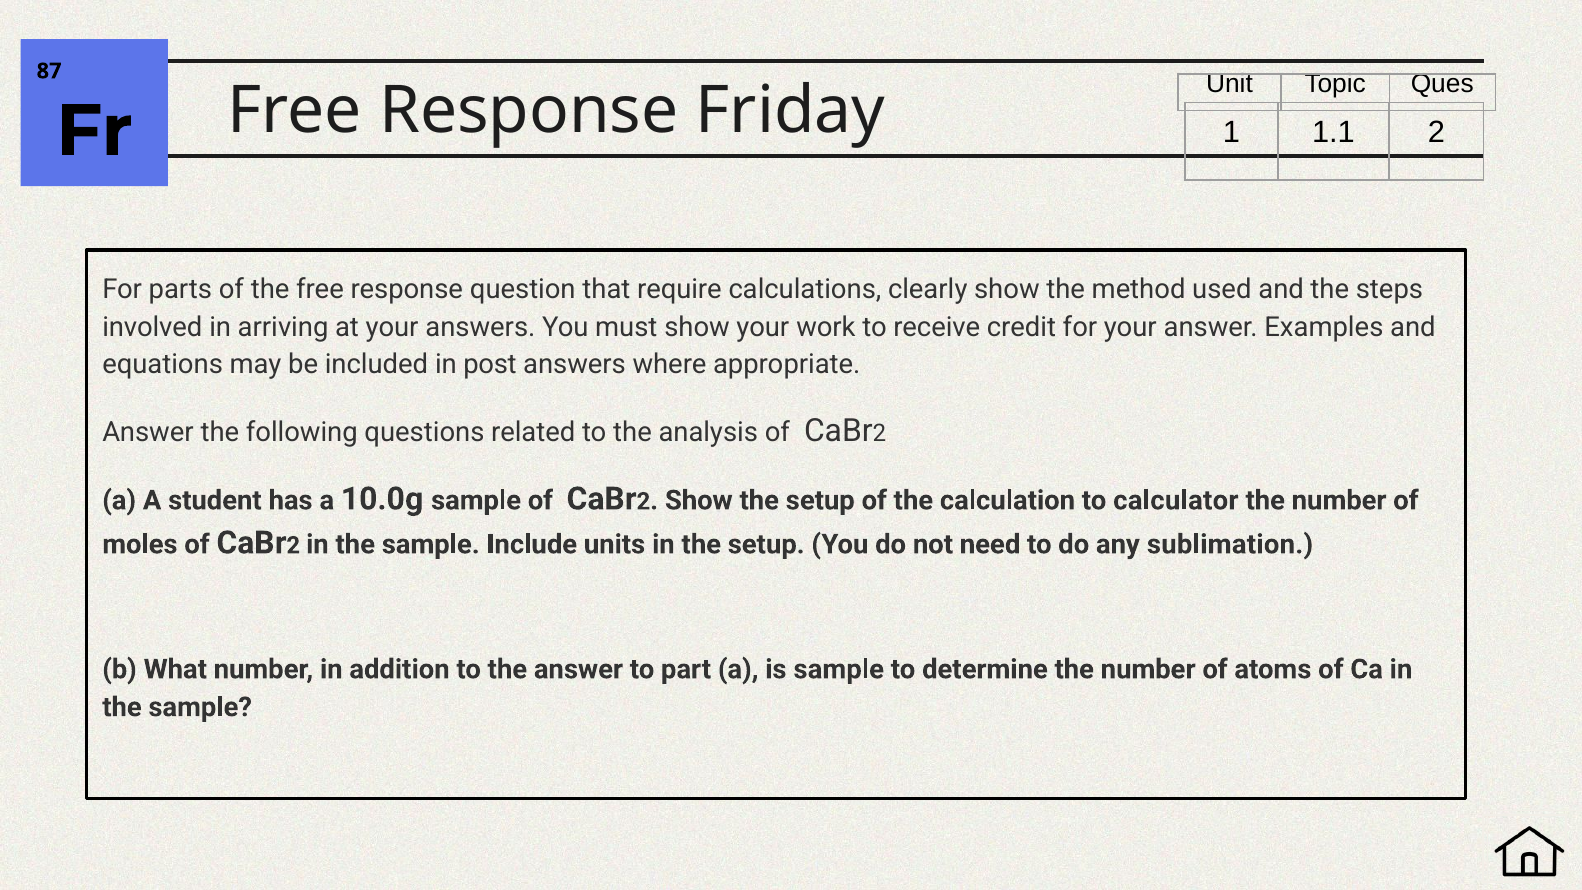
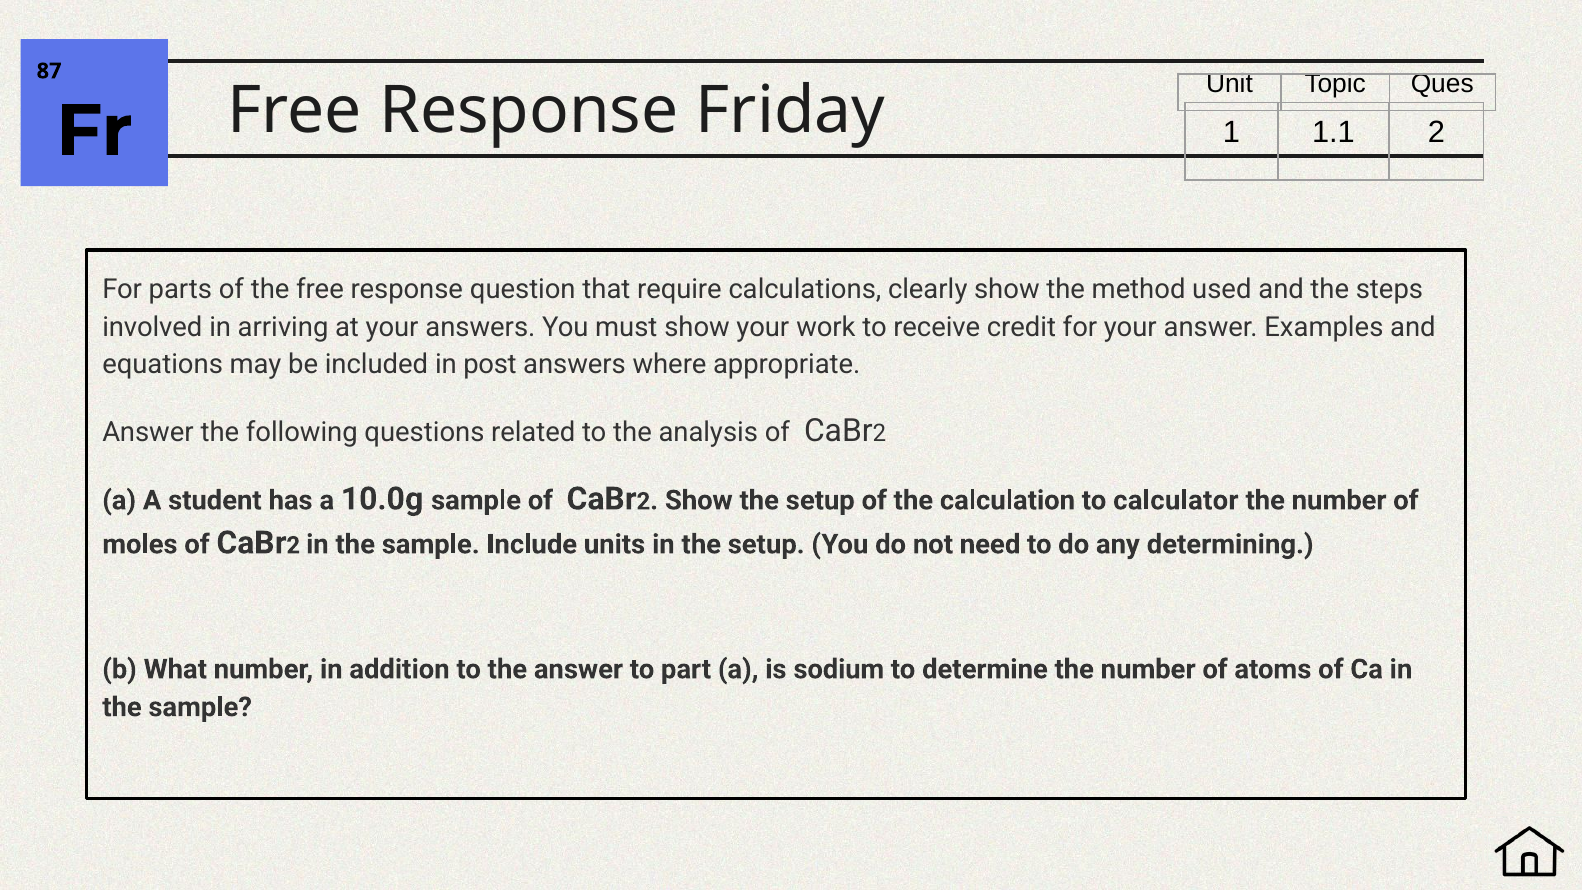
sublimation: sublimation -> determining
is sample: sample -> sodium
